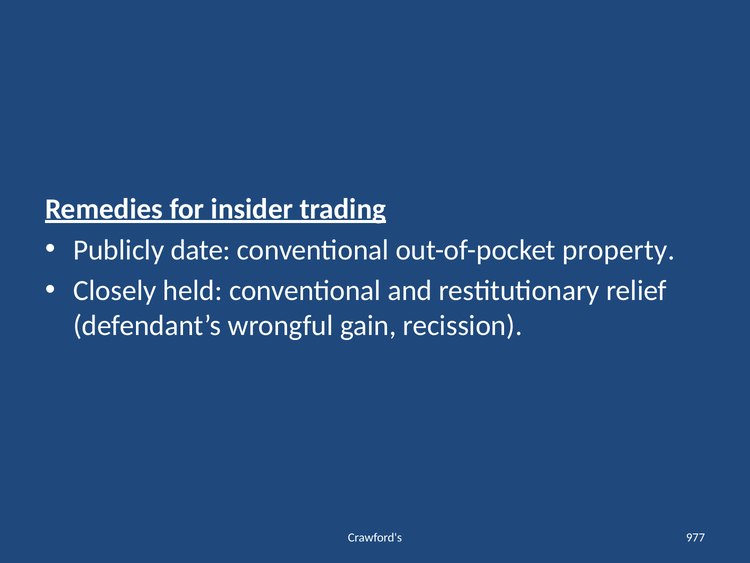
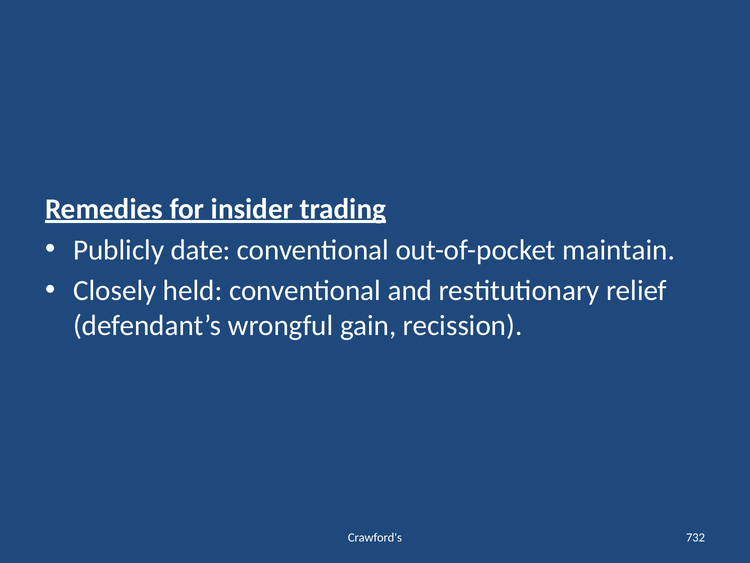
property: property -> maintain
977: 977 -> 732
